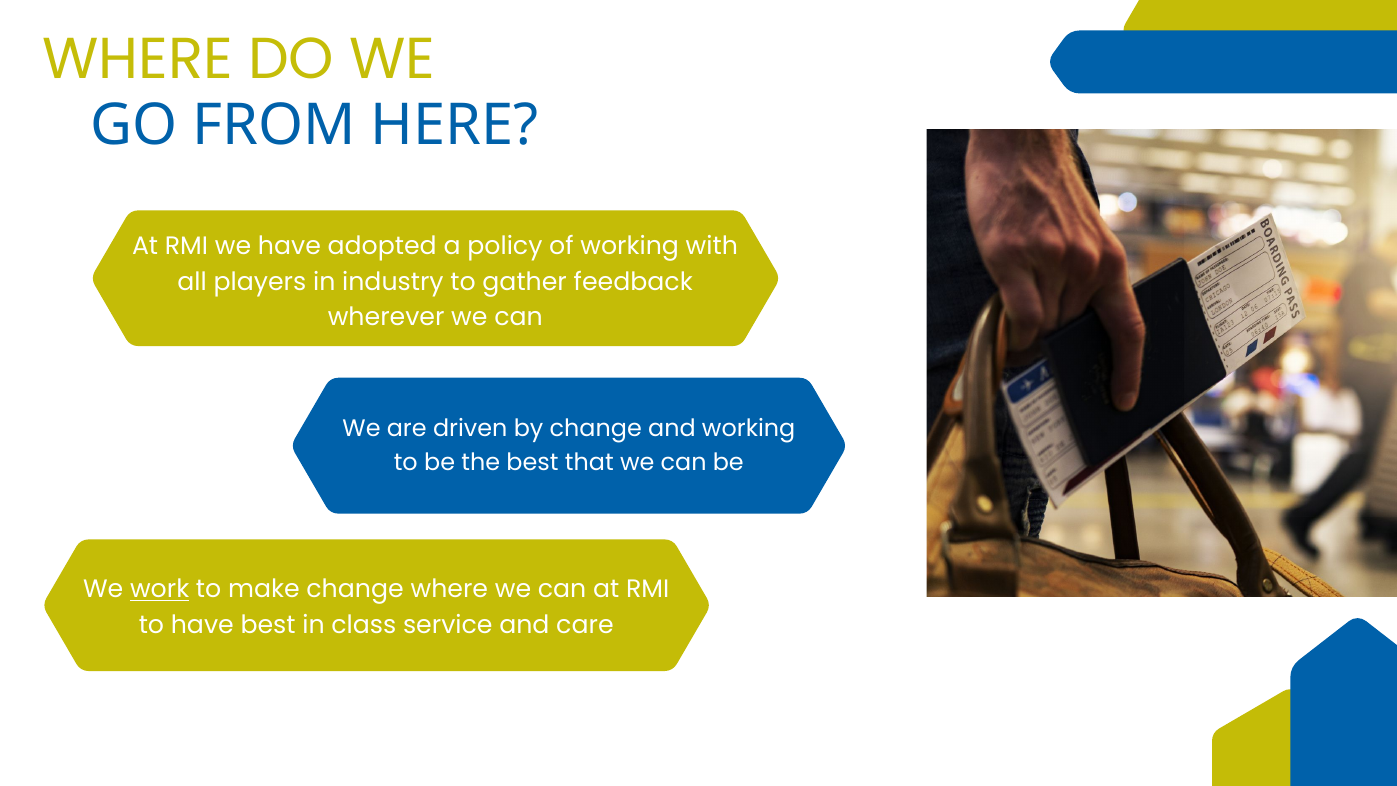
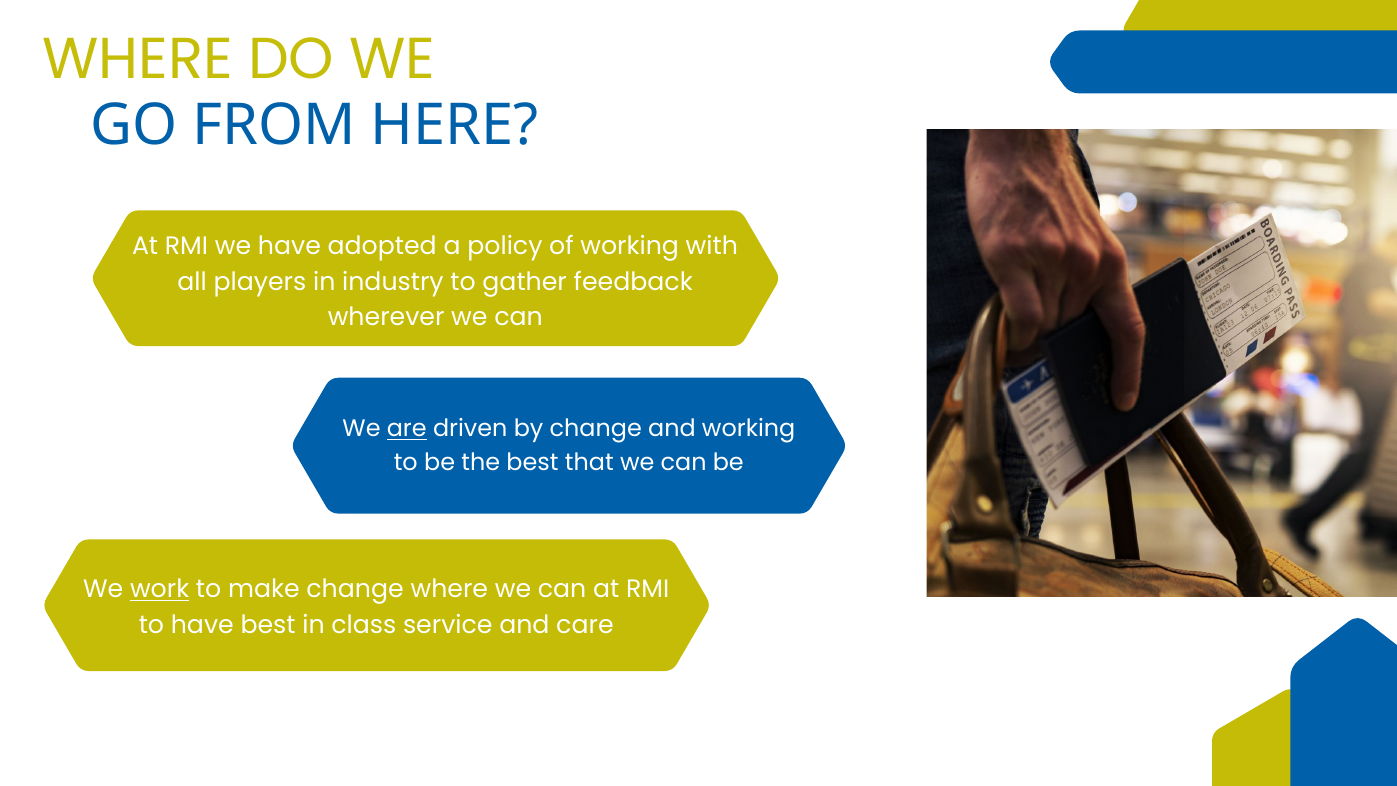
are underline: none -> present
